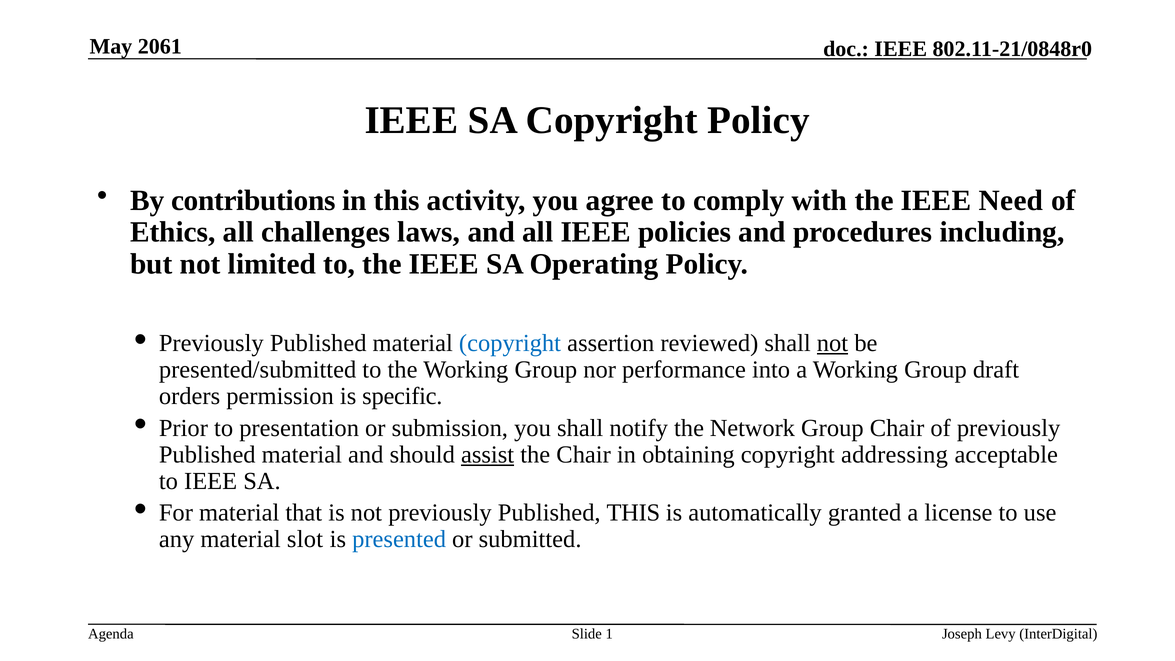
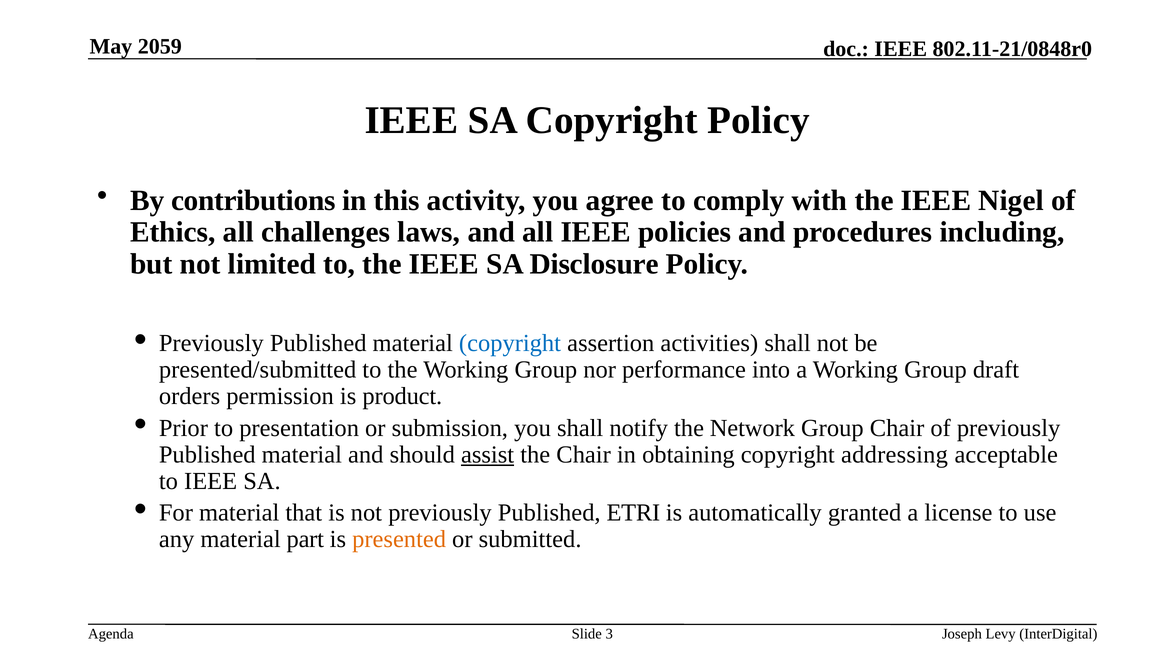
2061: 2061 -> 2059
Need: Need -> Nigel
Operating: Operating -> Disclosure
reviewed: reviewed -> activities
not at (832, 343) underline: present -> none
specific: specific -> product
Published THIS: THIS -> ETRI
slot: slot -> part
presented colour: blue -> orange
1: 1 -> 3
